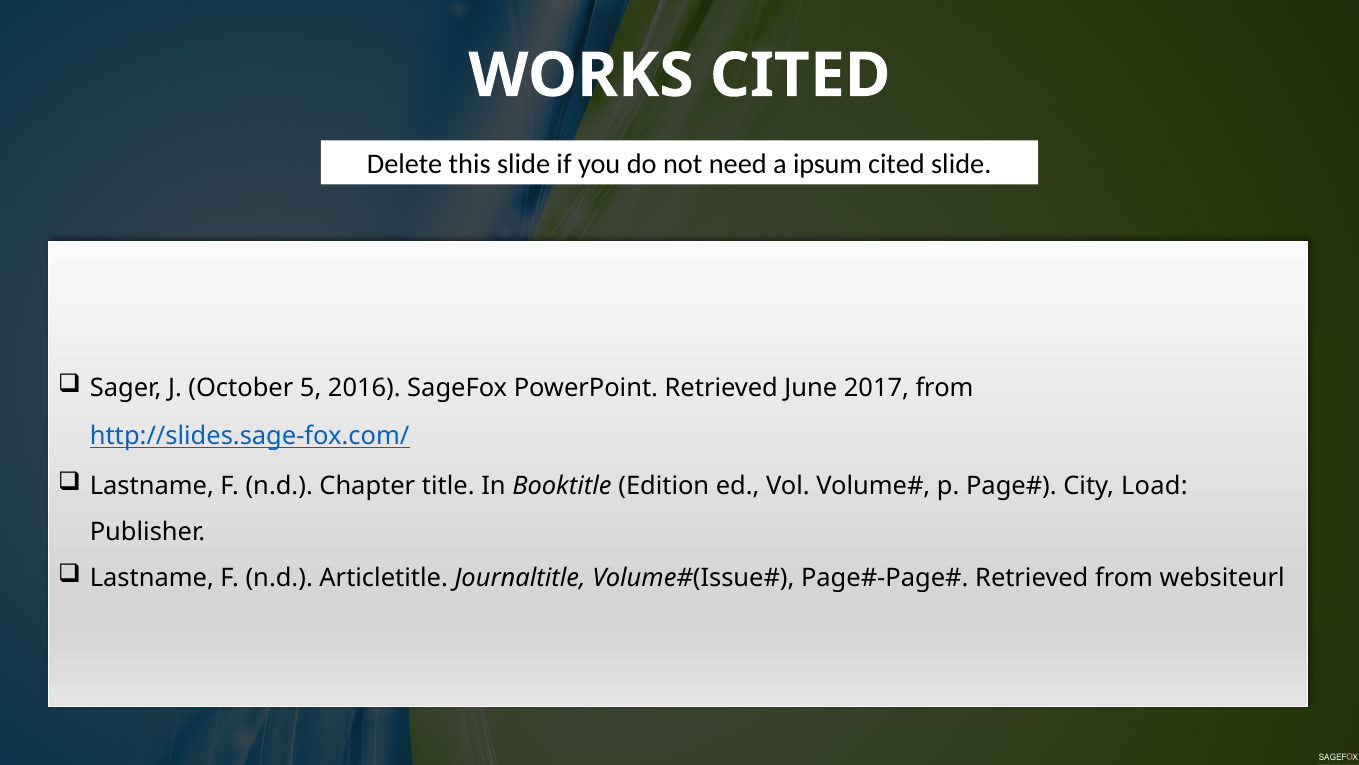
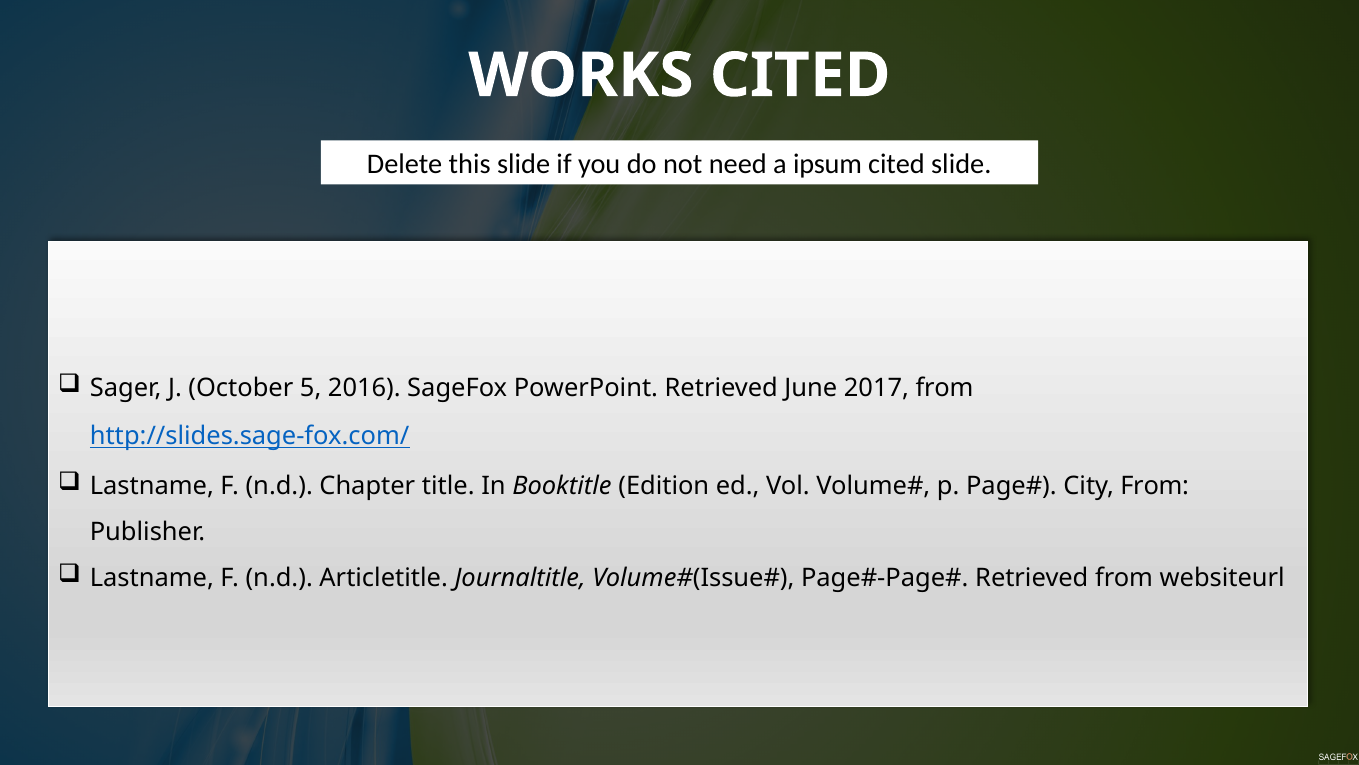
City Load: Load -> From
